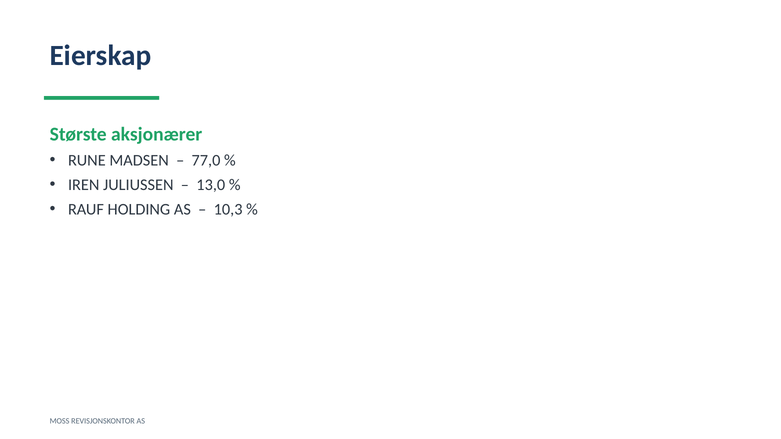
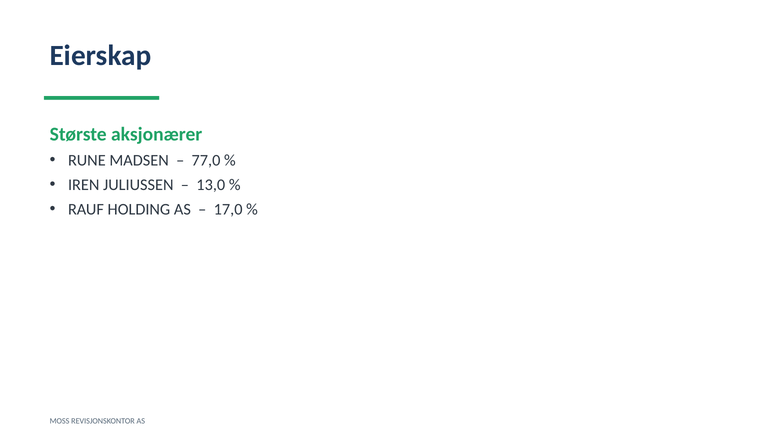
10,3: 10,3 -> 17,0
